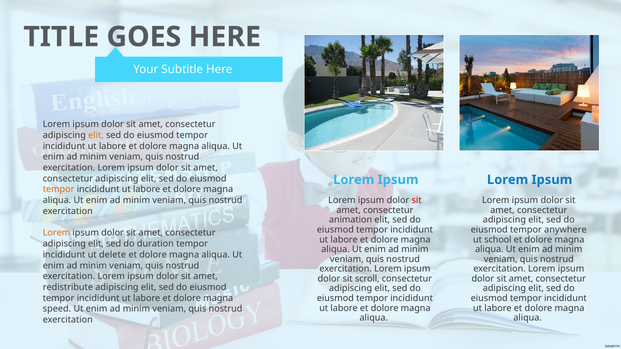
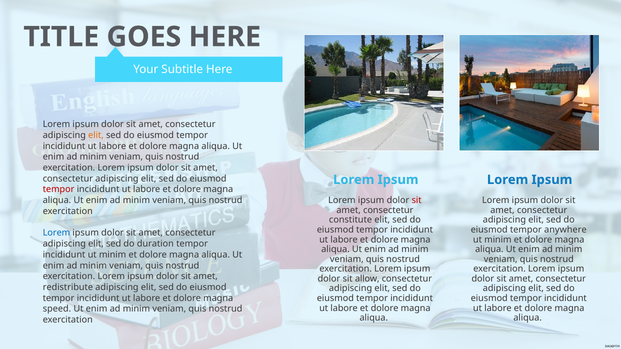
tempor at (59, 190) colour: orange -> red
animation: animation -> constitute
Lorem at (56, 233) colour: orange -> blue
school at (498, 240): school -> minim
incididunt ut delete: delete -> minim
scroll: scroll -> allow
